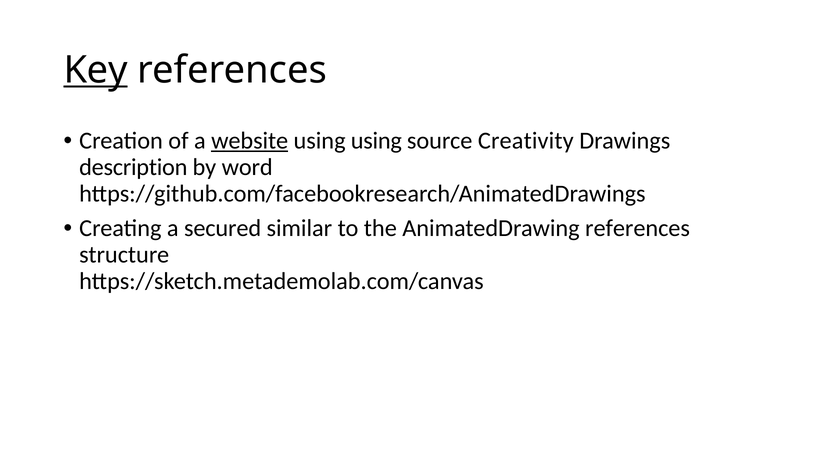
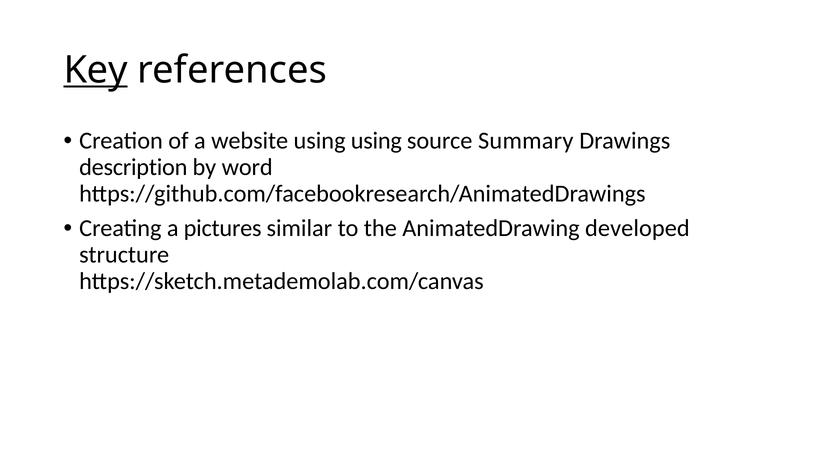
website underline: present -> none
Creativity: Creativity -> Summary
secured: secured -> pictures
AnimatedDrawing references: references -> developed
